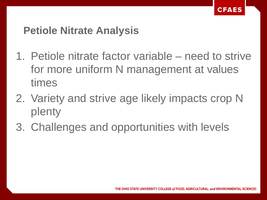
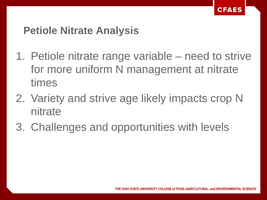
factor: factor -> range
at values: values -> nitrate
plenty at (46, 112): plenty -> nitrate
